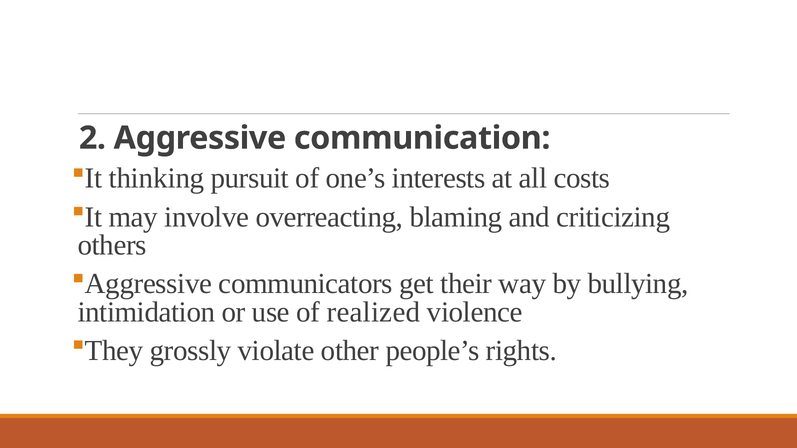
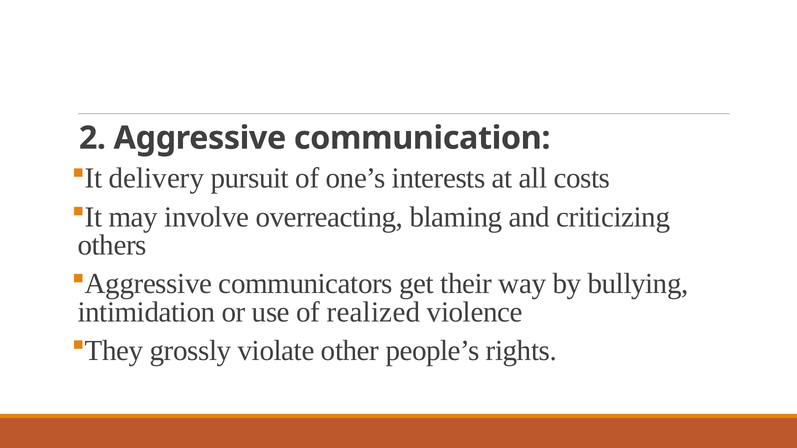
thinking: thinking -> delivery
